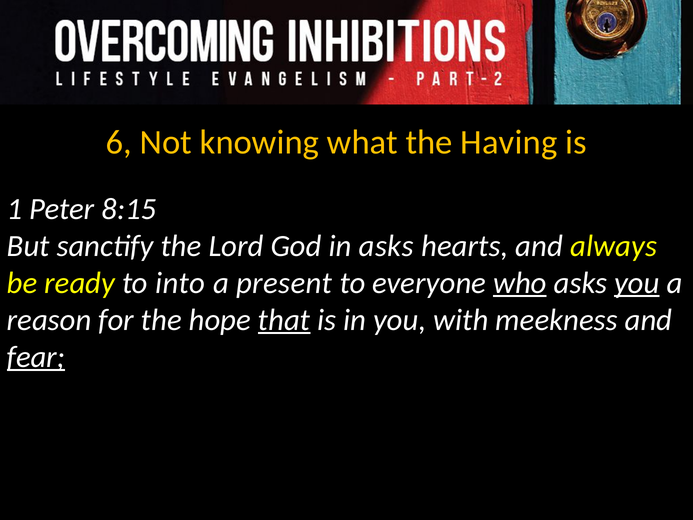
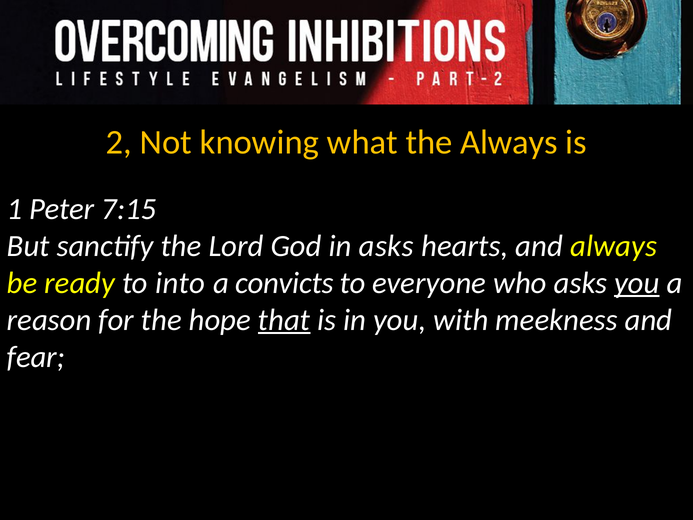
6: 6 -> 2
the Having: Having -> Always
8:15: 8:15 -> 7:15
present: present -> convicts
who underline: present -> none
fear underline: present -> none
